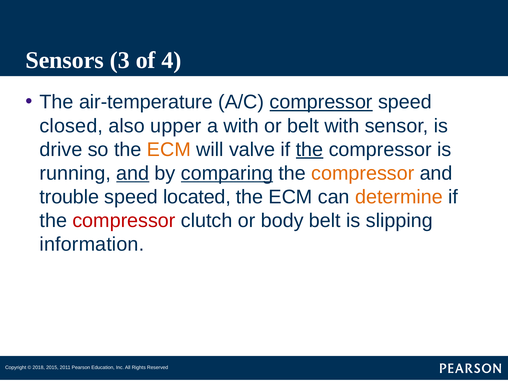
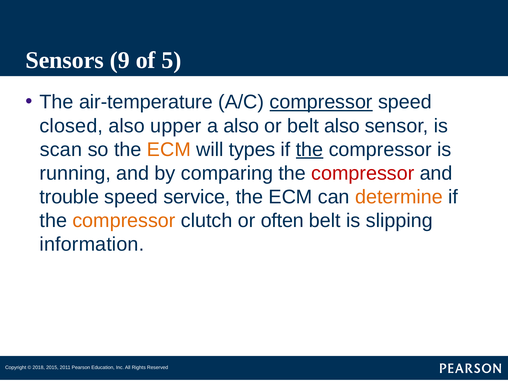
3: 3 -> 9
4: 4 -> 5
a with: with -> also
belt with: with -> also
drive: drive -> scan
valve: valve -> types
and at (133, 173) underline: present -> none
comparing underline: present -> none
compressor at (363, 173) colour: orange -> red
located: located -> service
compressor at (124, 221) colour: red -> orange
body: body -> often
